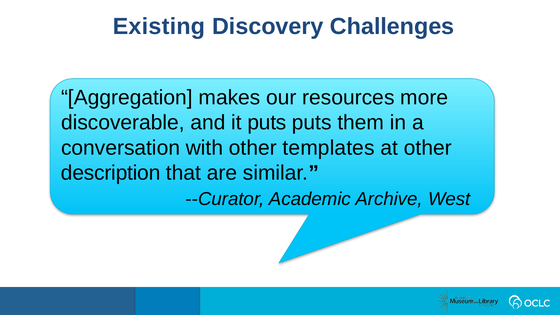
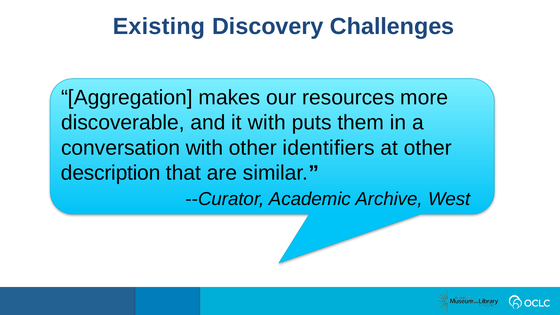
it puts: puts -> with
templates: templates -> identifiers
